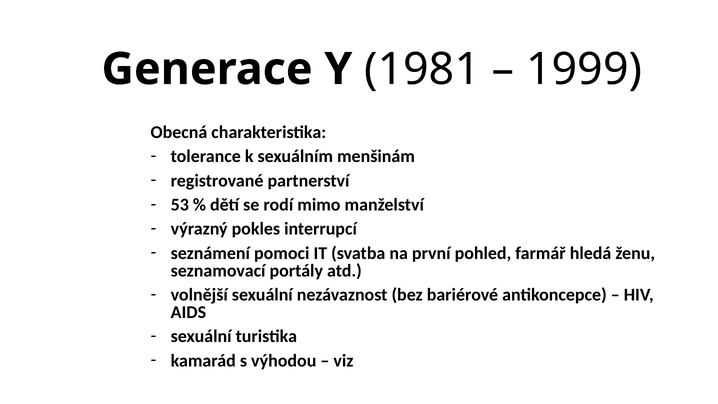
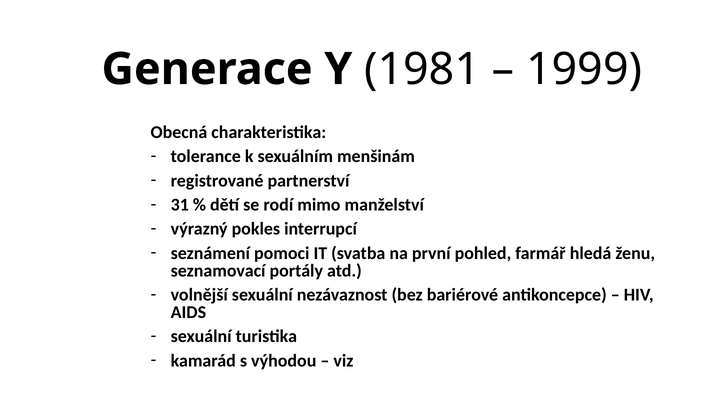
53: 53 -> 31
